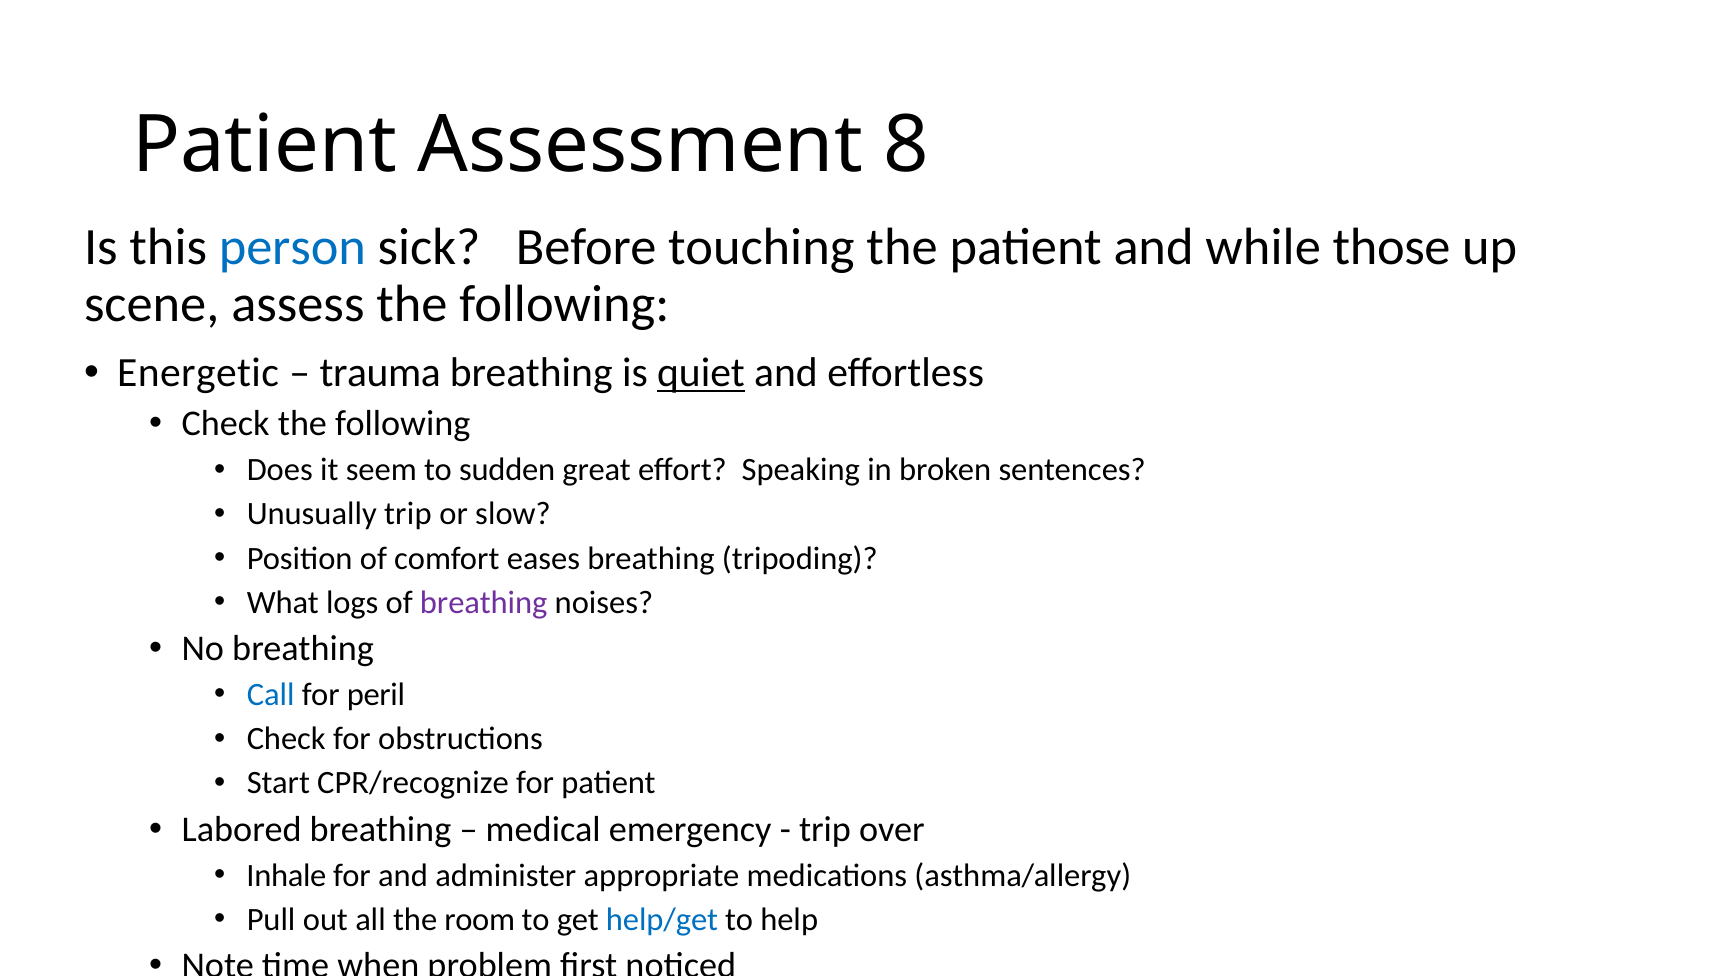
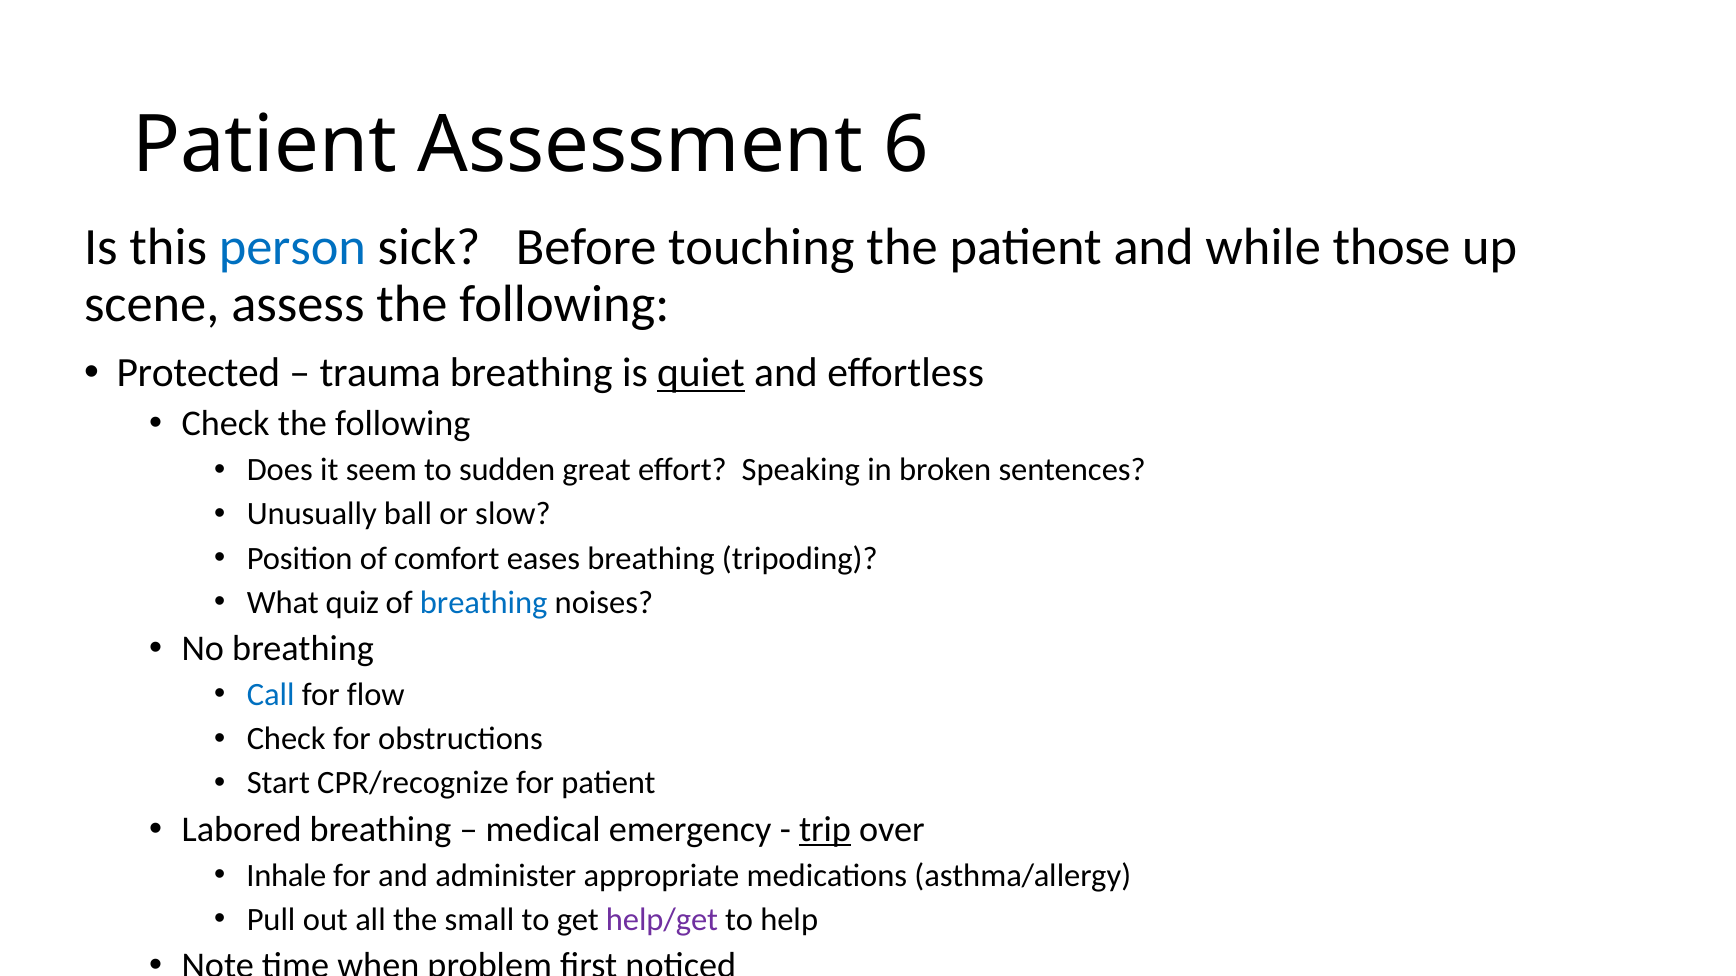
8: 8 -> 6
Energetic: Energetic -> Protected
Unusually trip: trip -> ball
logs: logs -> quiz
breathing at (484, 603) colour: purple -> blue
peril: peril -> flow
trip at (825, 830) underline: none -> present
room: room -> small
help/get colour: blue -> purple
